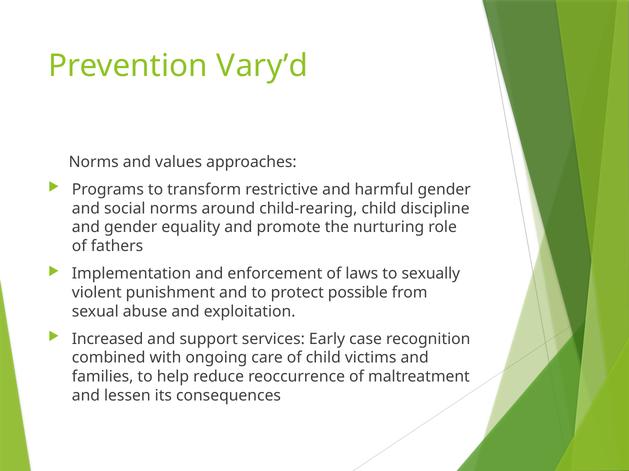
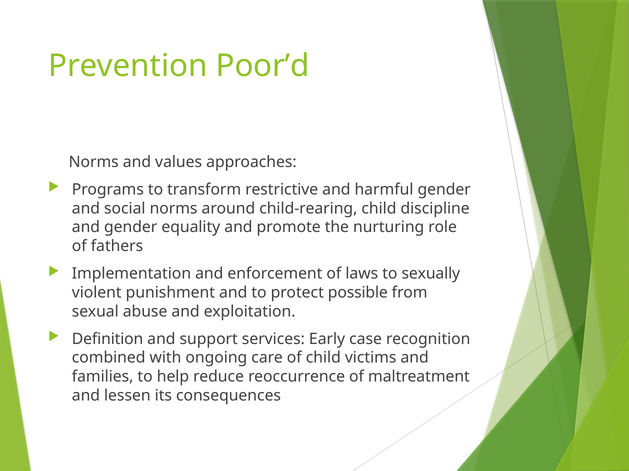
Vary’d: Vary’d -> Poor’d
Increased: Increased -> Definition
